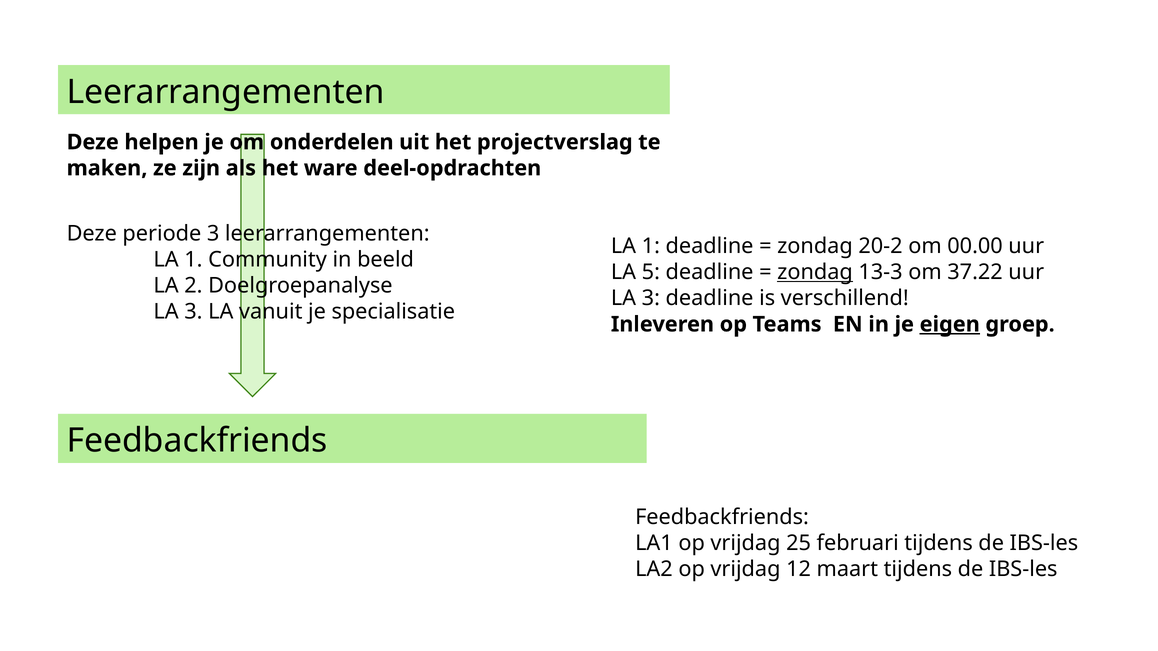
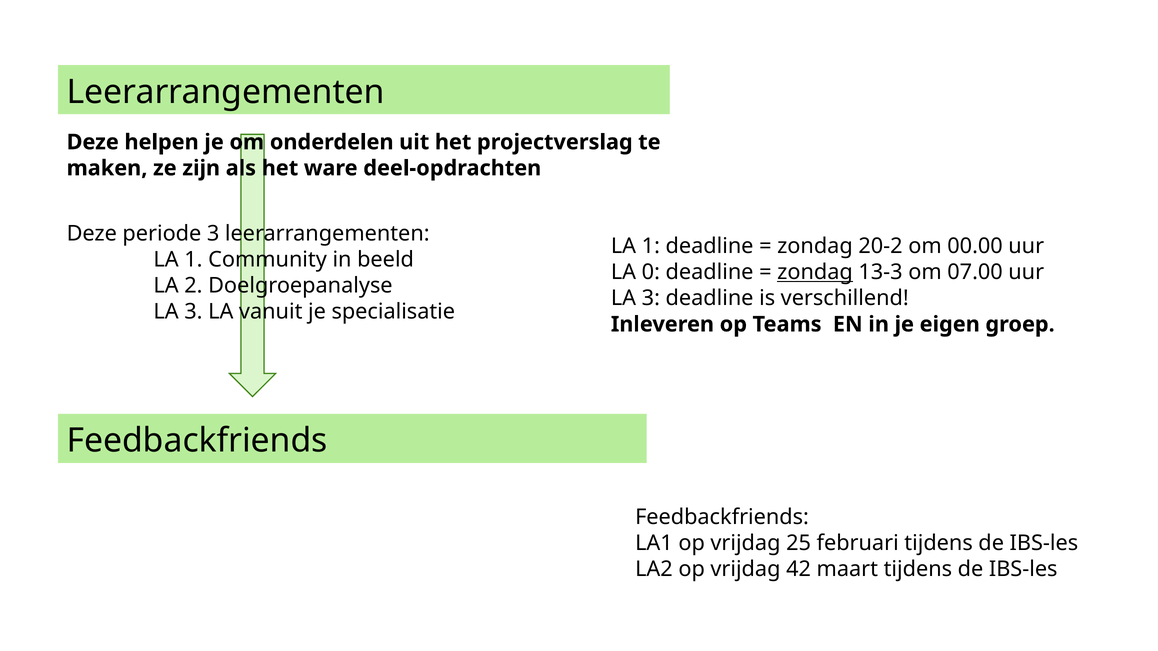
5: 5 -> 0
37.22: 37.22 -> 07.00
eigen underline: present -> none
12: 12 -> 42
